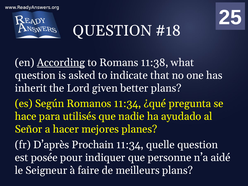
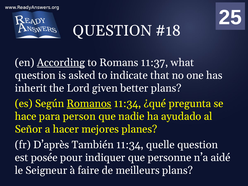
11:38: 11:38 -> 11:37
Romanos underline: none -> present
utilisés: utilisés -> person
Prochain: Prochain -> También
